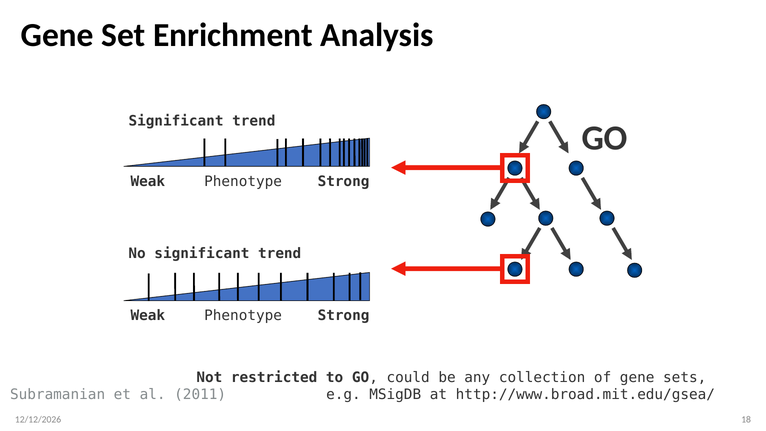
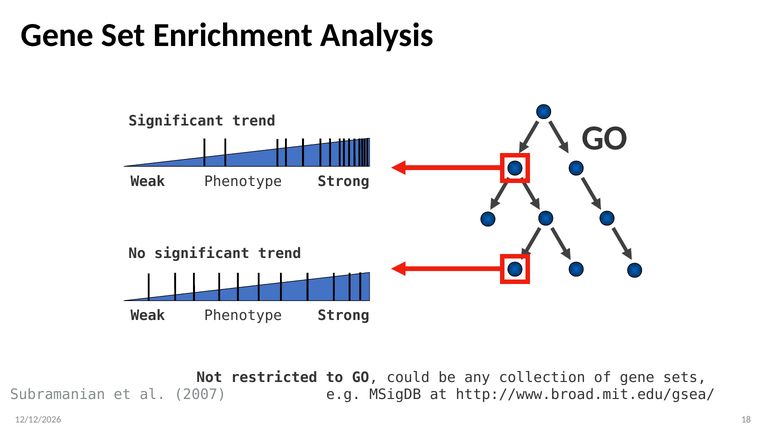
2011: 2011 -> 2007
